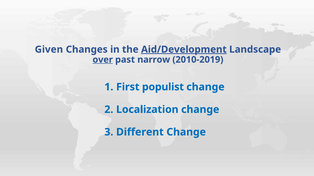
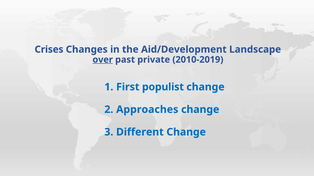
Given: Given -> Crises
Aid/Development underline: present -> none
narrow: narrow -> private
Localization: Localization -> Approaches
